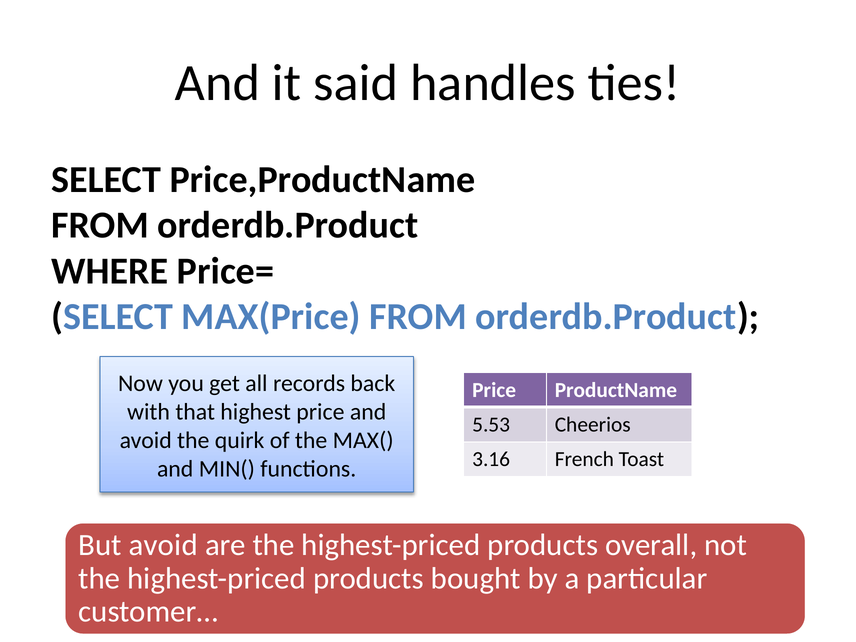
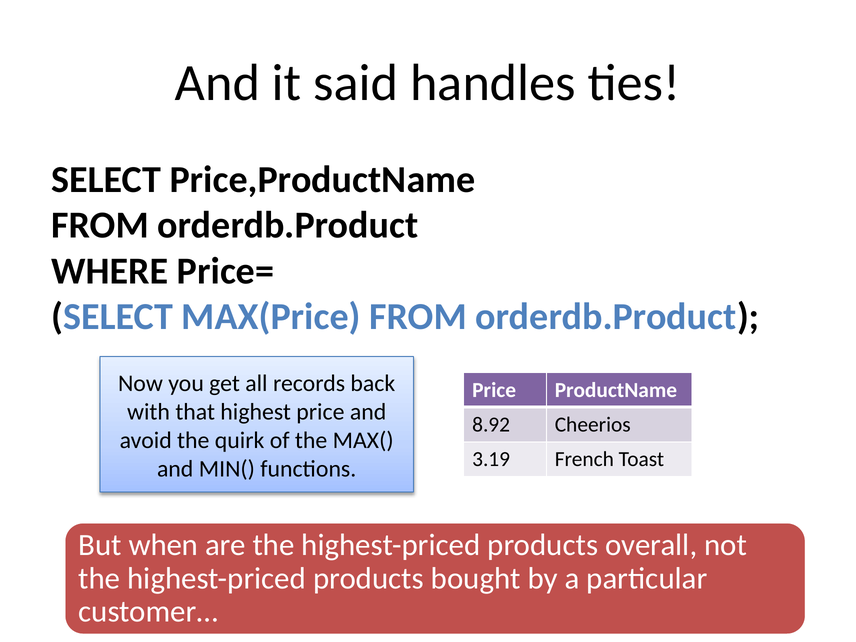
5.53: 5.53 -> 8.92
3.16: 3.16 -> 3.19
But avoid: avoid -> when
